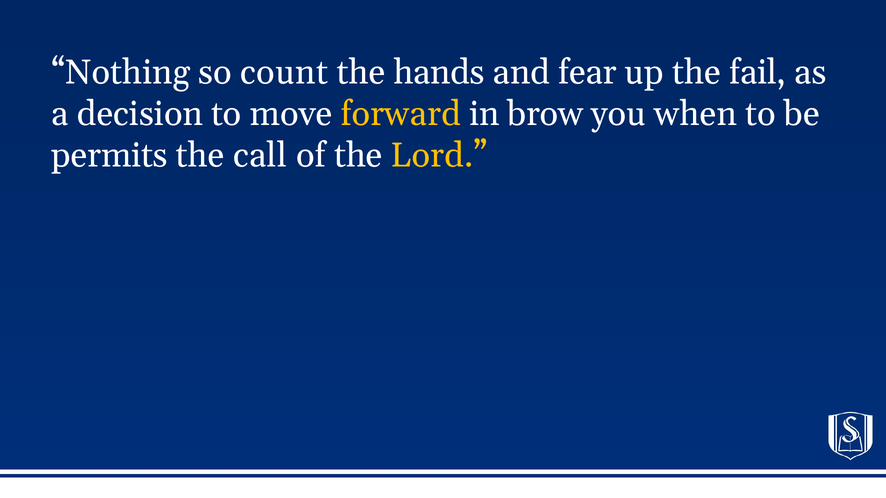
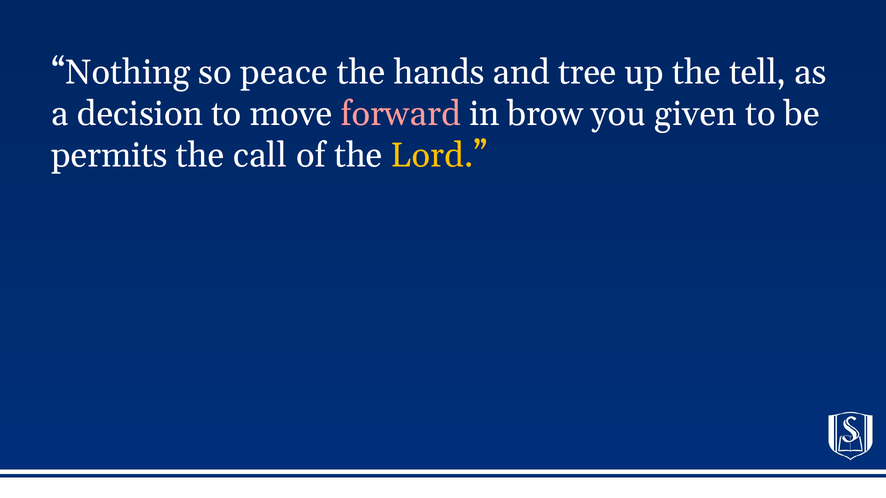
count: count -> peace
fear: fear -> tree
fail: fail -> tell
forward colour: yellow -> pink
when: when -> given
